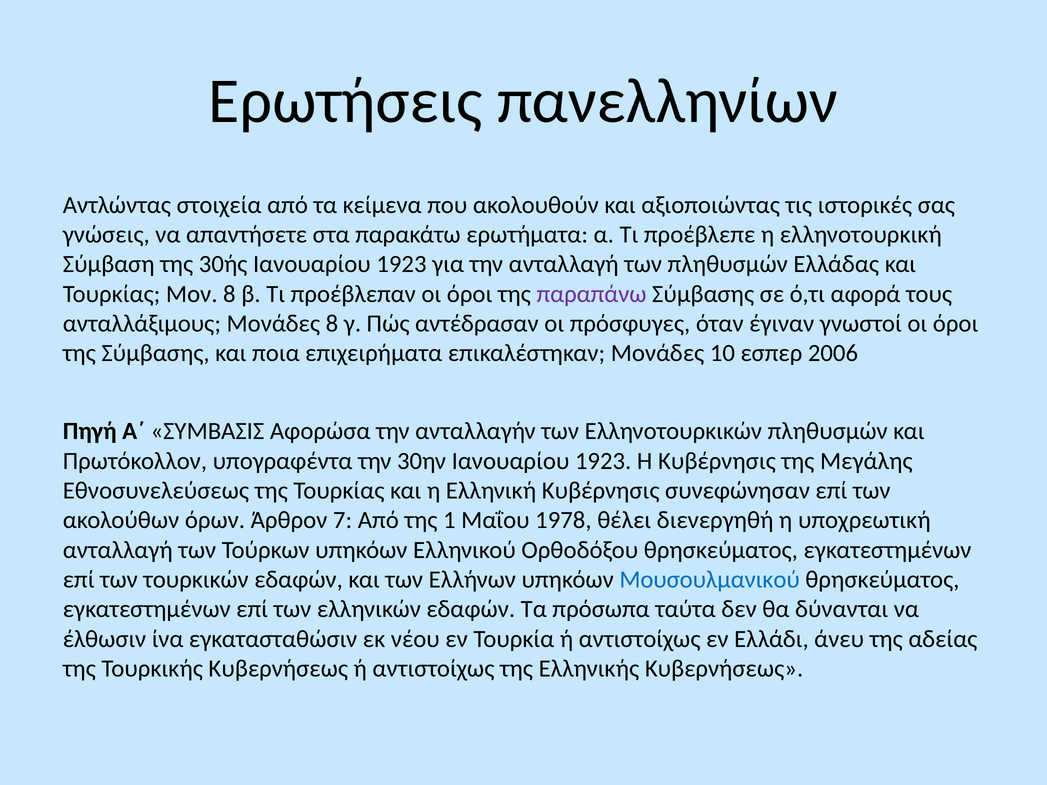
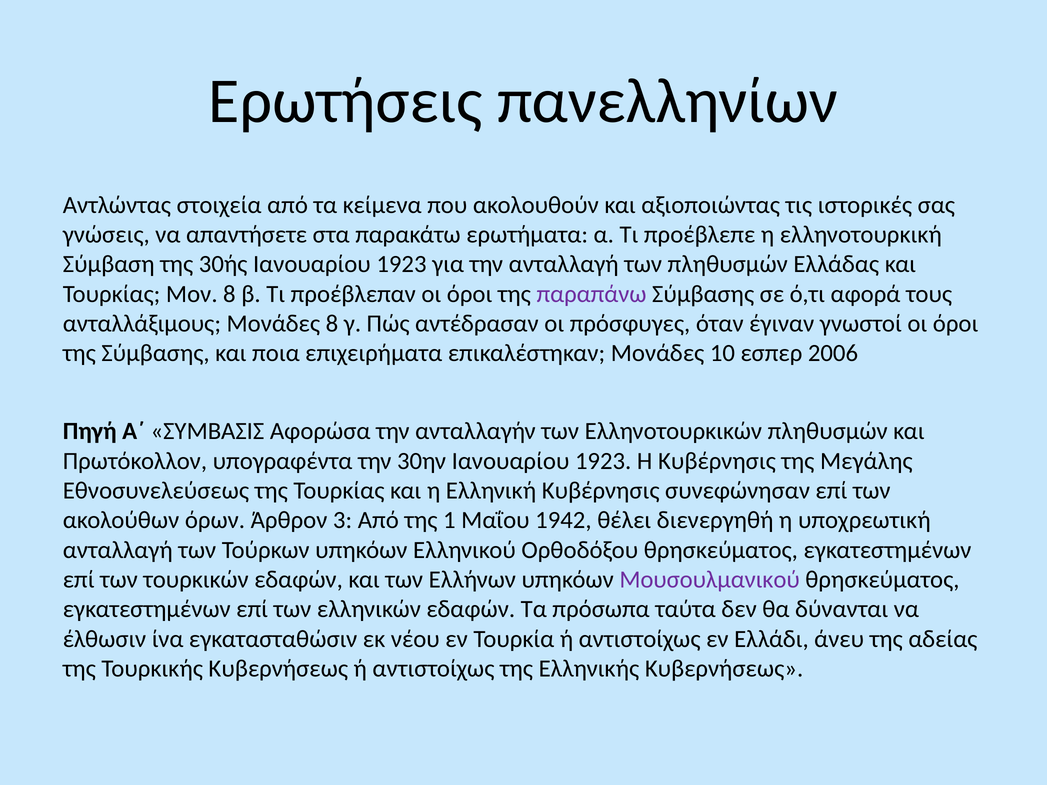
7: 7 -> 3
1978: 1978 -> 1942
Μουσουλμανικού colour: blue -> purple
